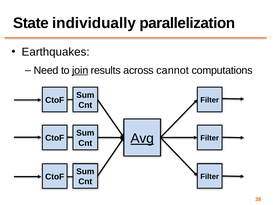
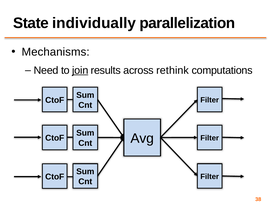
Earthquakes: Earthquakes -> Mechanisms
cannot: cannot -> rethink
Avg underline: present -> none
